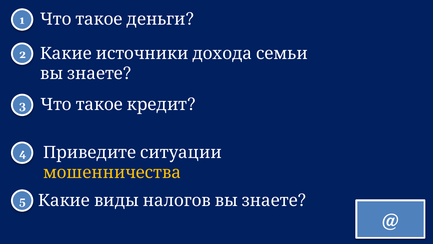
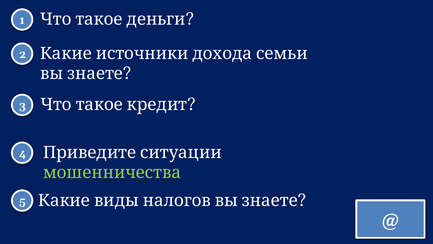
мошенничества colour: yellow -> light green
